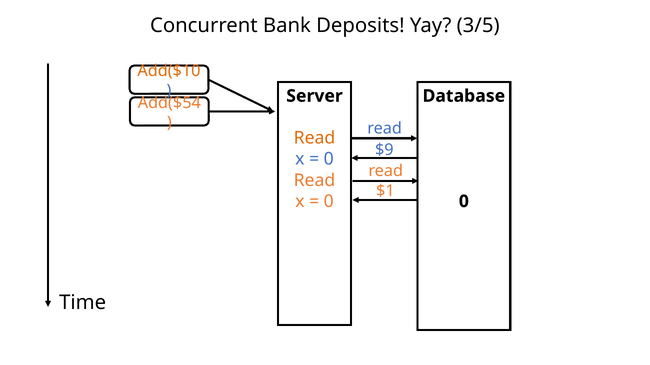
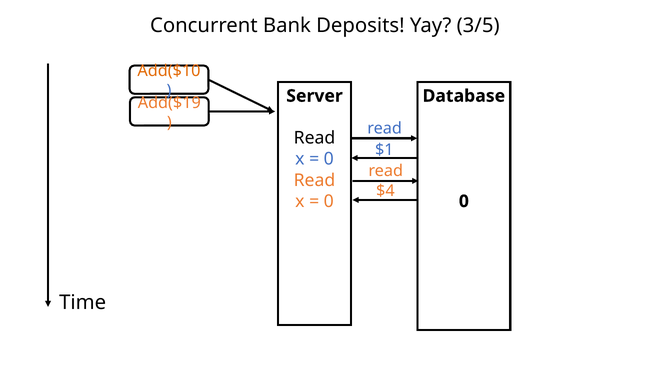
Add($54: Add($54 -> Add($19
Read at (315, 138) colour: orange -> black
$9: $9 -> $1
$1: $1 -> $4
